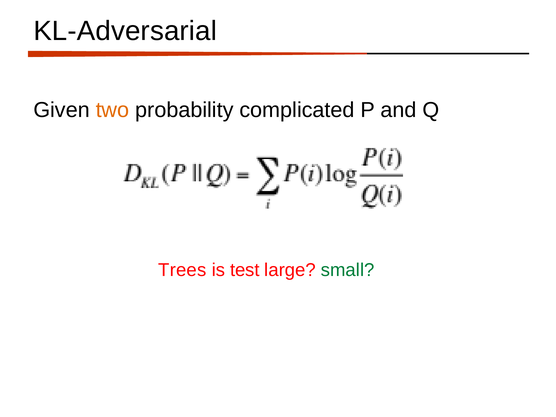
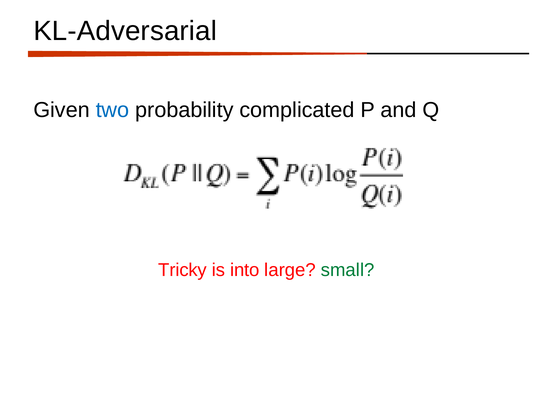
two colour: orange -> blue
Trees: Trees -> Tricky
test: test -> into
